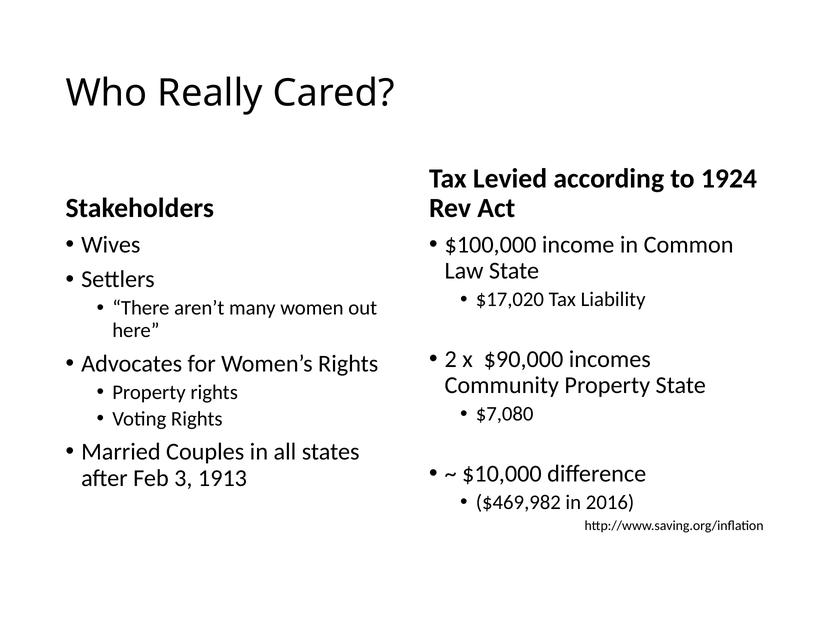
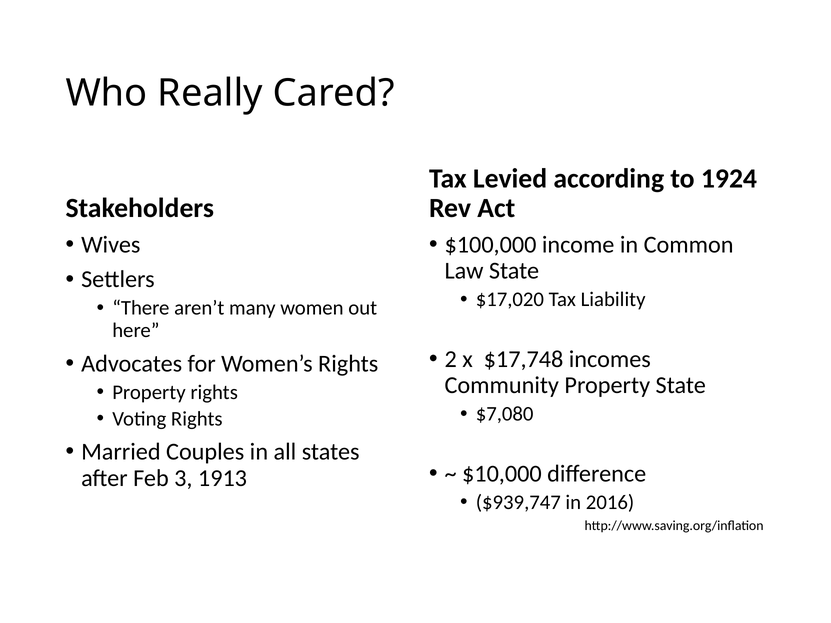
$90,000: $90,000 -> $17,748
$469,982: $469,982 -> $939,747
